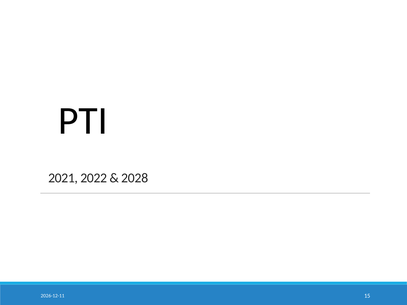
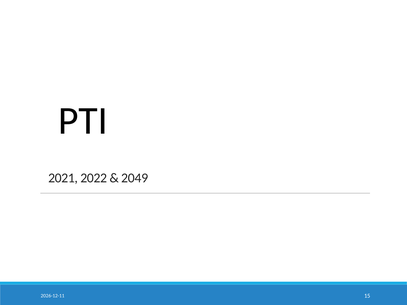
2028: 2028 -> 2049
